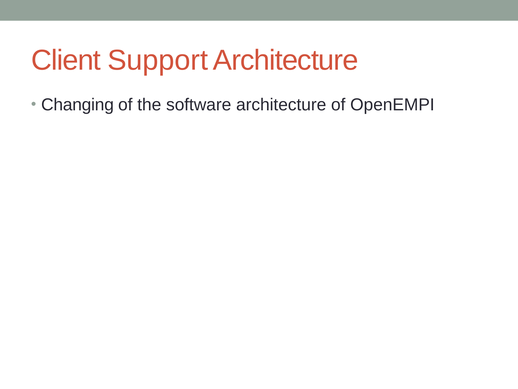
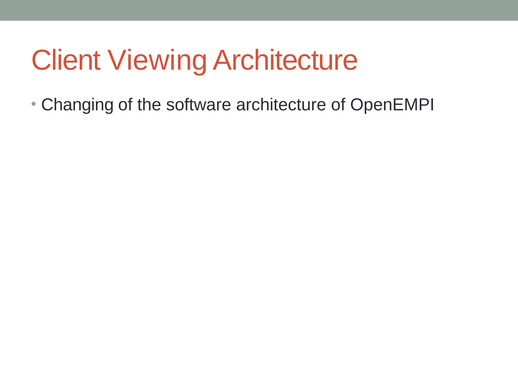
Support: Support -> Viewing
